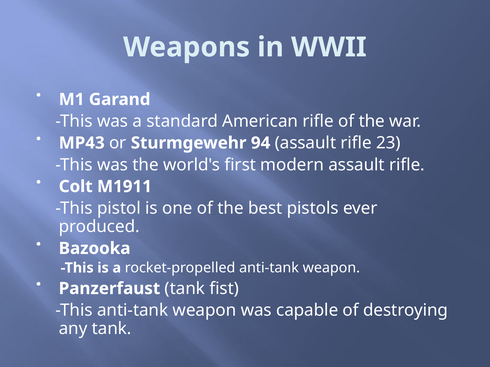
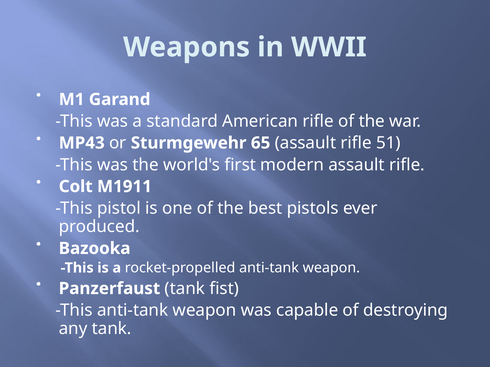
94: 94 -> 65
23: 23 -> 51
